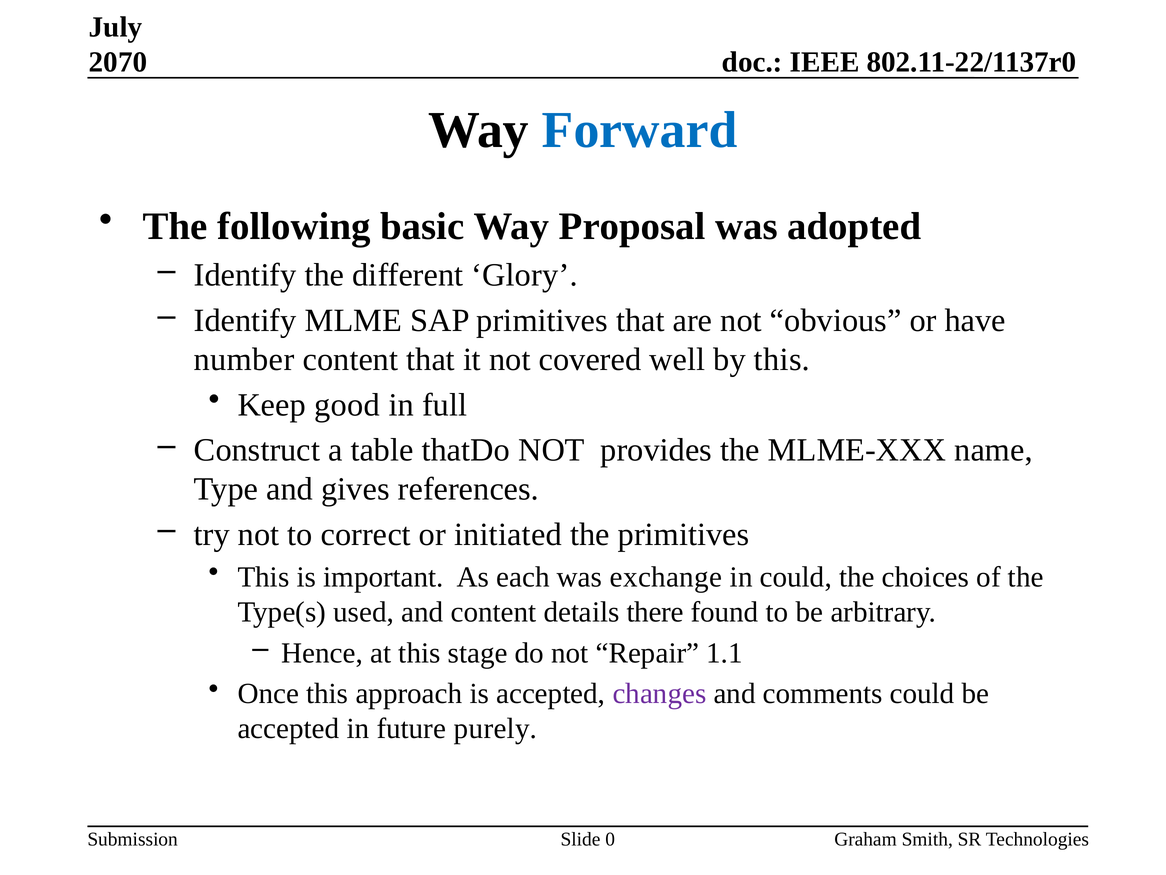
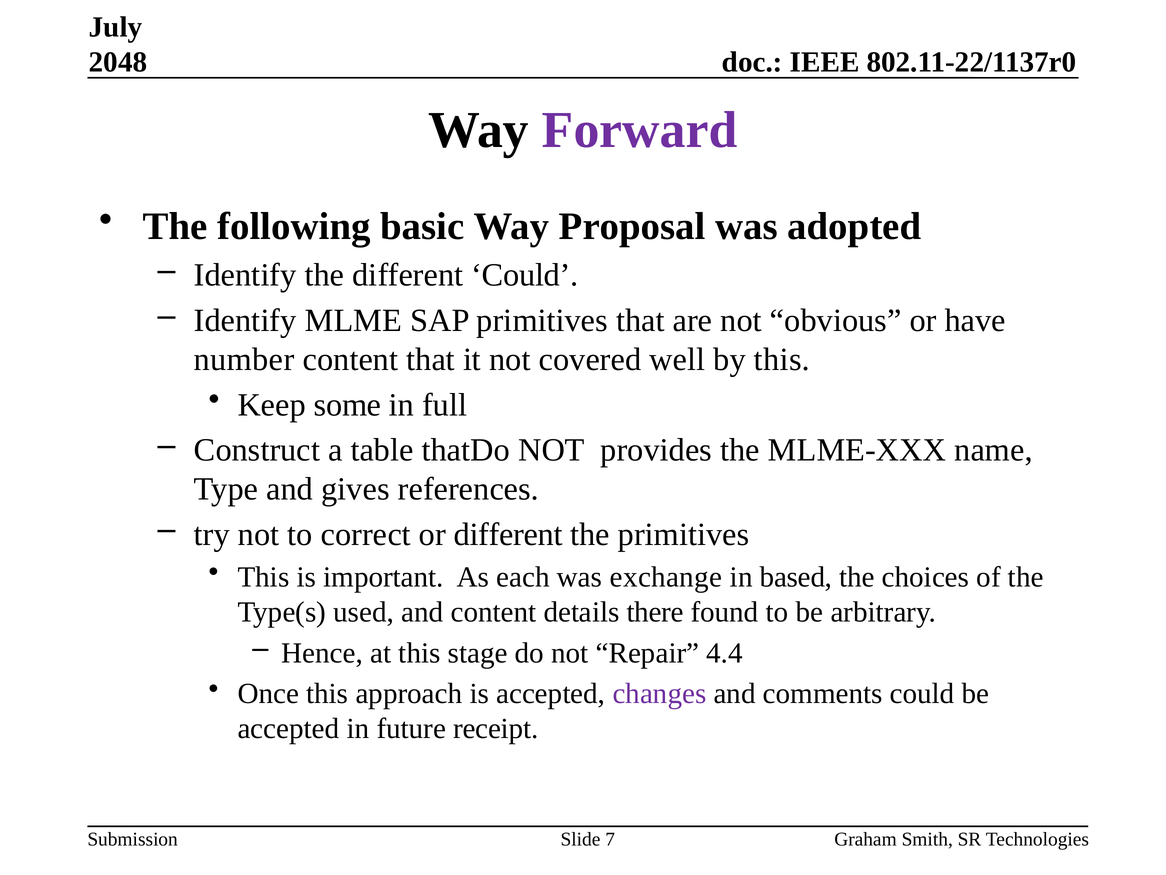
2070: 2070 -> 2048
Forward colour: blue -> purple
different Glory: Glory -> Could
good: good -> some
or initiated: initiated -> different
in could: could -> based
1.1: 1.1 -> 4.4
purely: purely -> receipt
0: 0 -> 7
